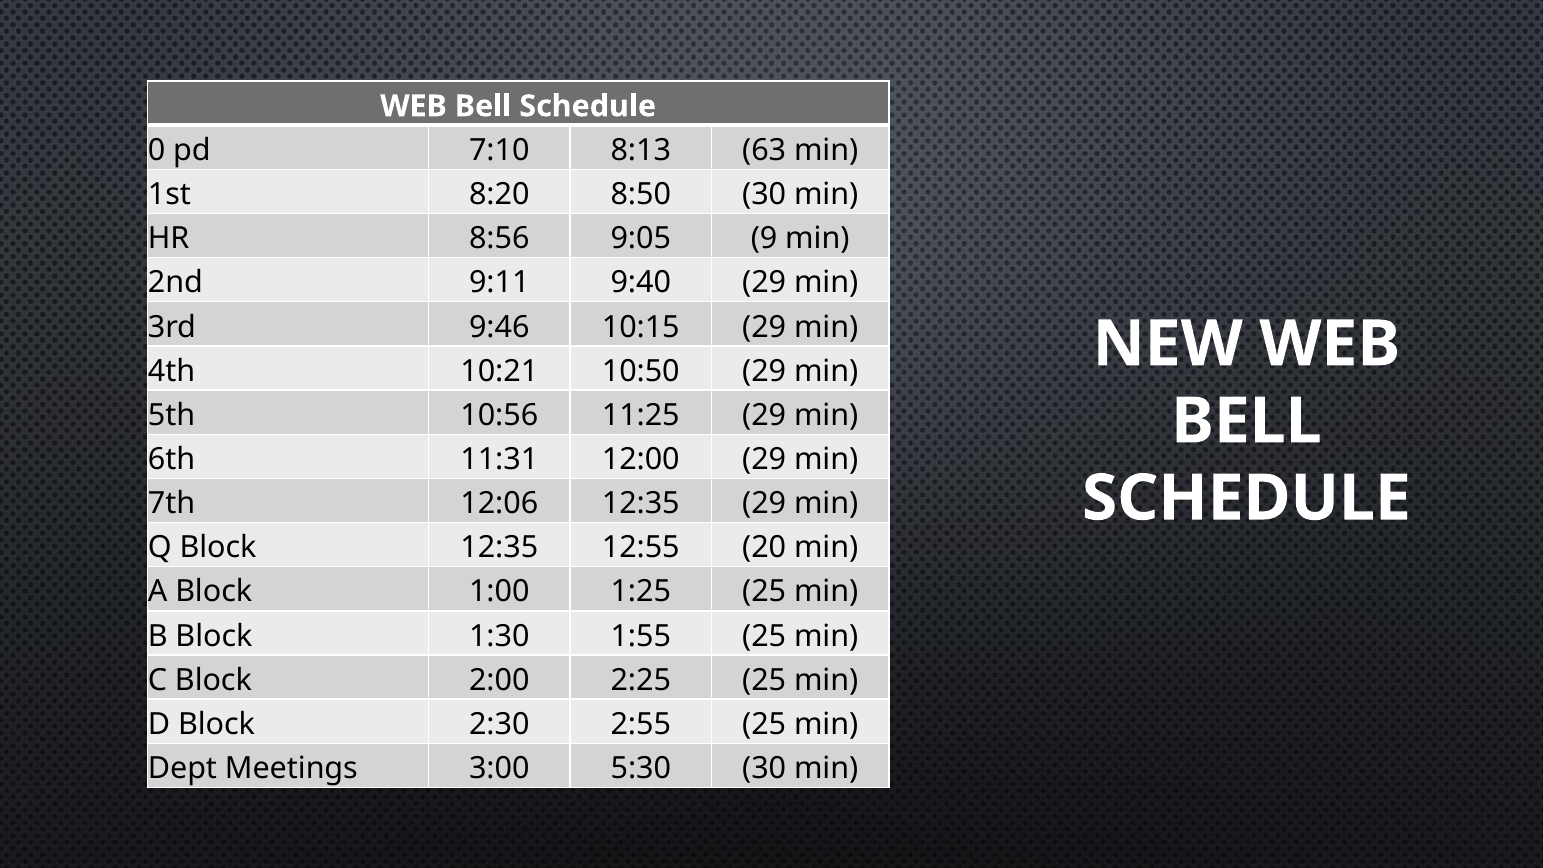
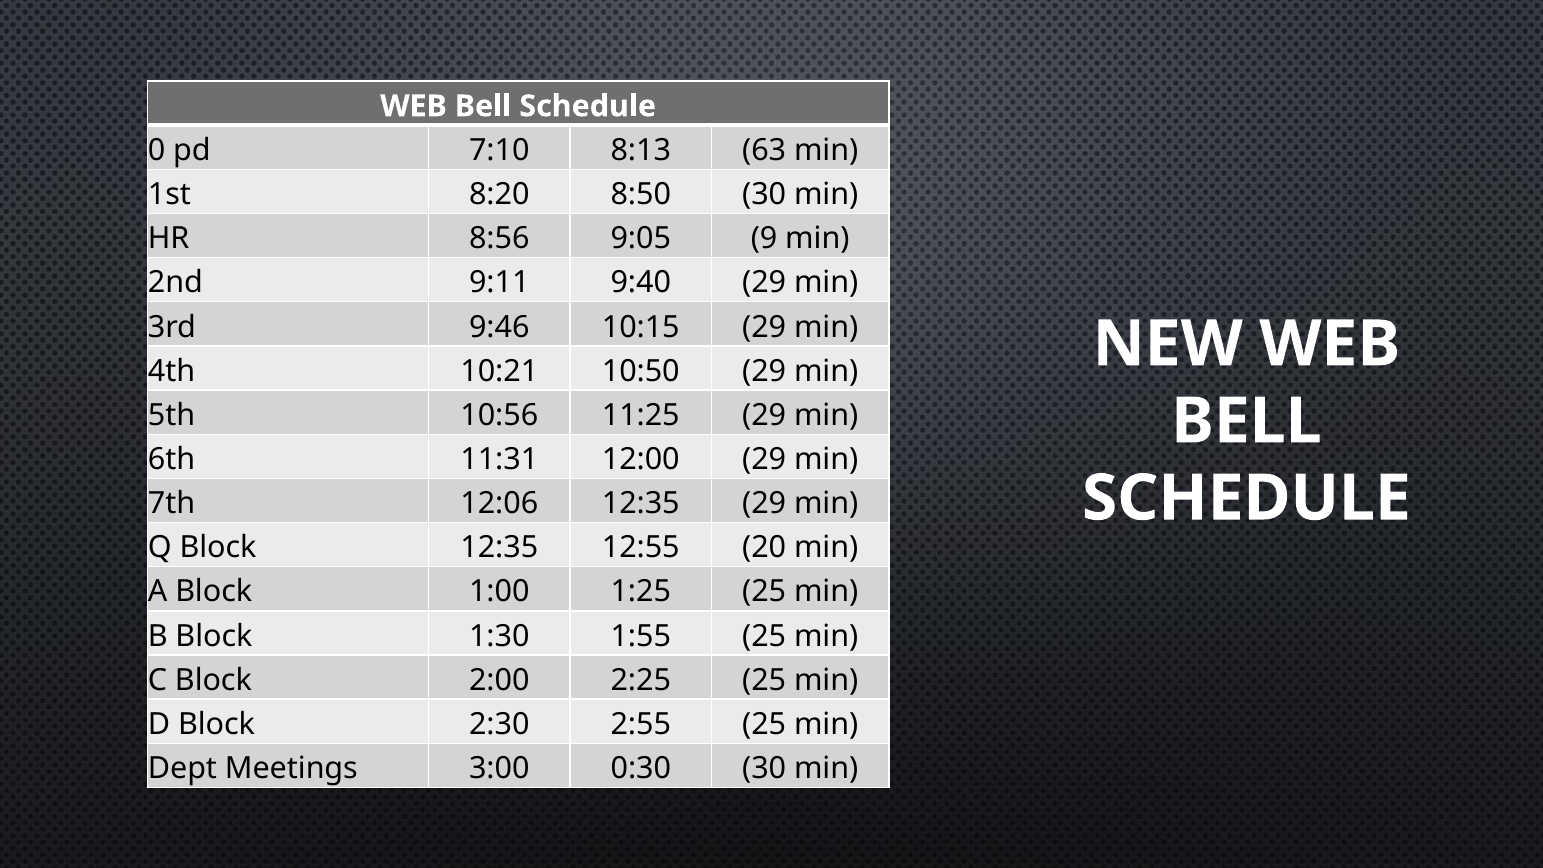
5:30: 5:30 -> 0:30
